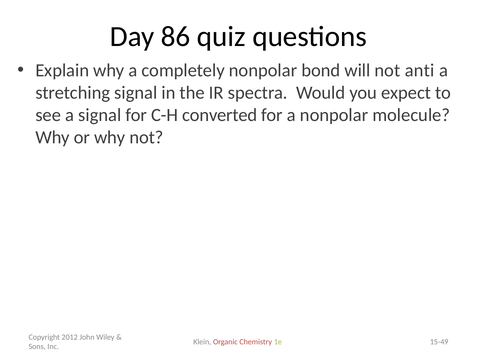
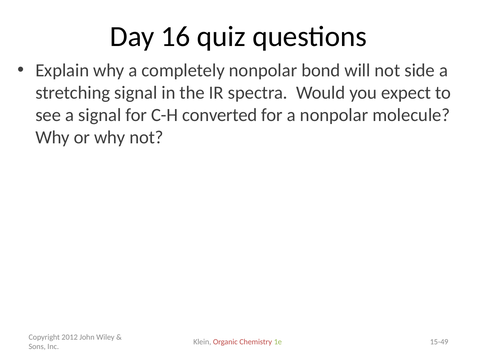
86: 86 -> 16
anti: anti -> side
